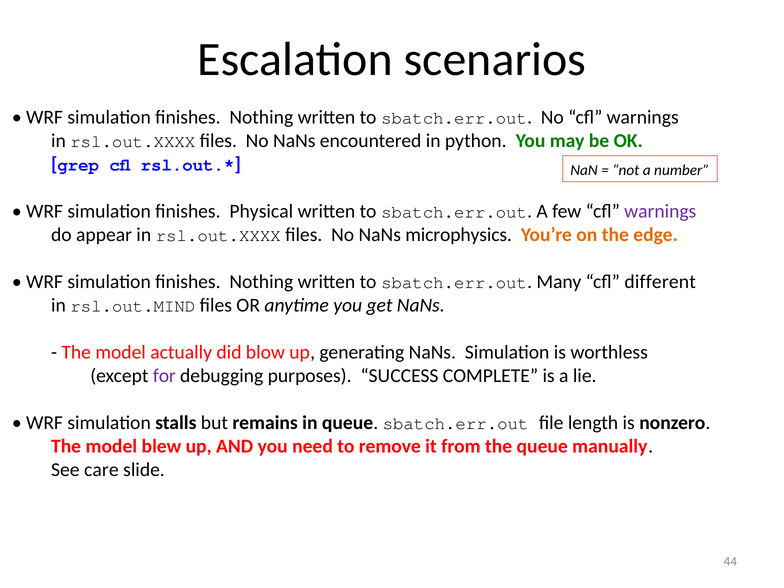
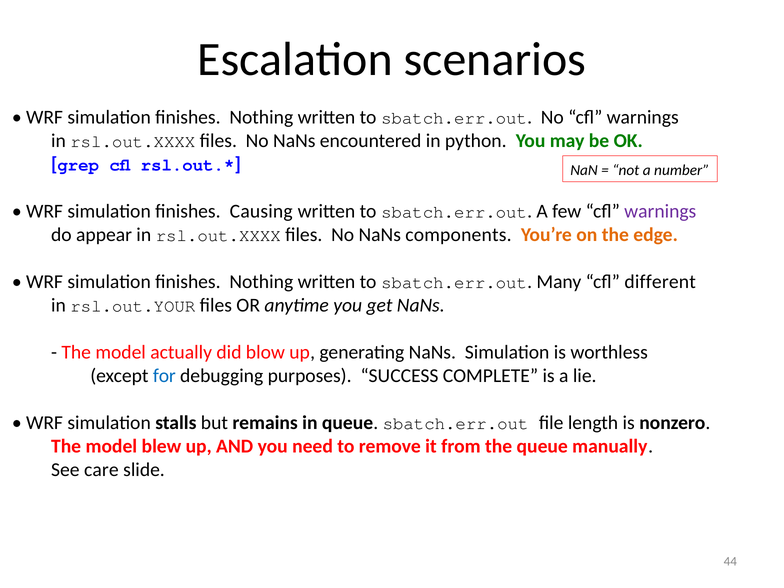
Physical: Physical -> Causing
microphysics: microphysics -> components
rsl.out.MIND: rsl.out.MIND -> rsl.out.YOUR
for colour: purple -> blue
